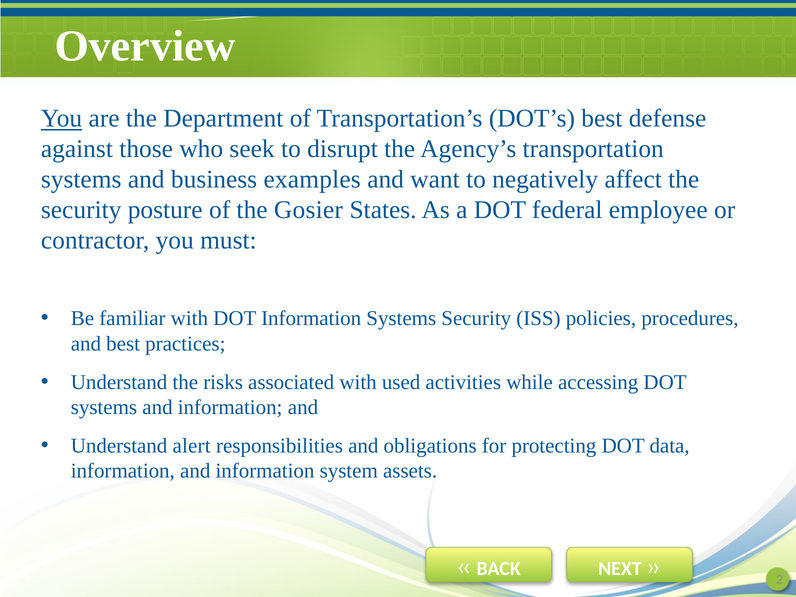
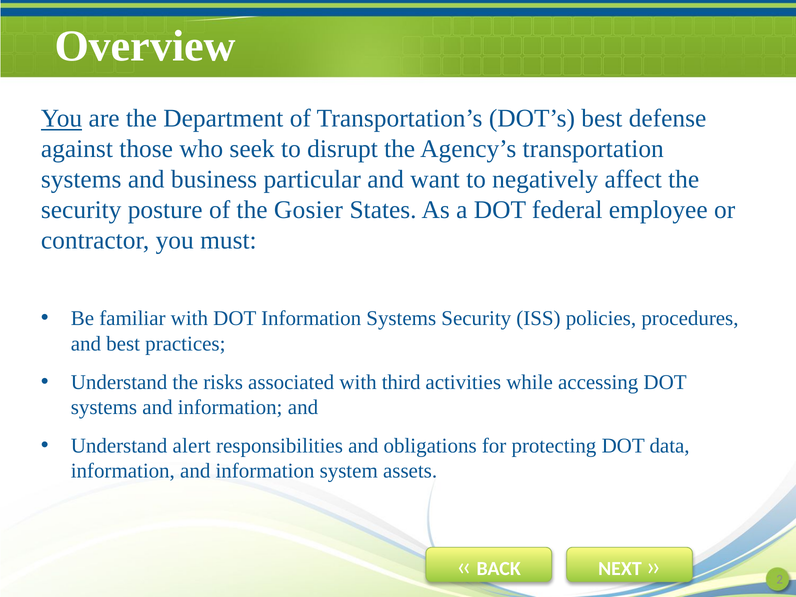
examples: examples -> particular
used: used -> third
